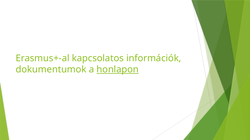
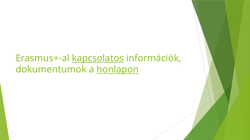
kapcsolatos underline: none -> present
